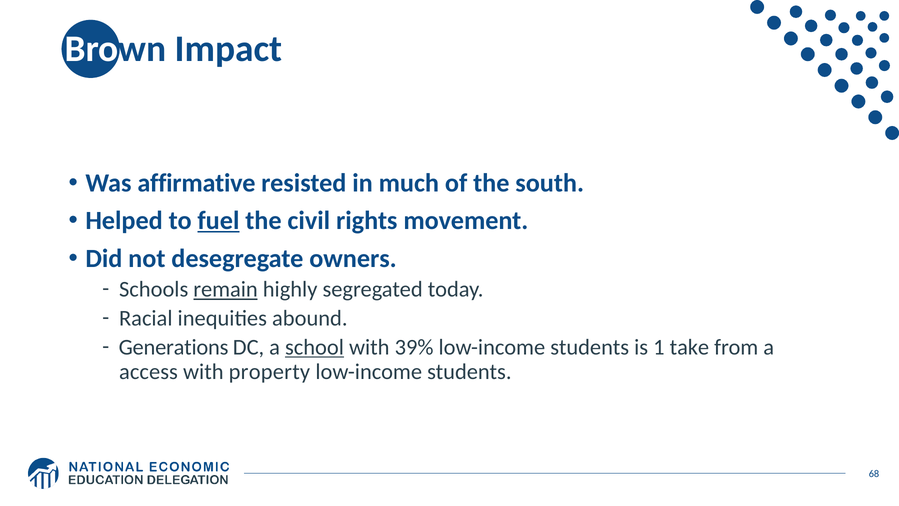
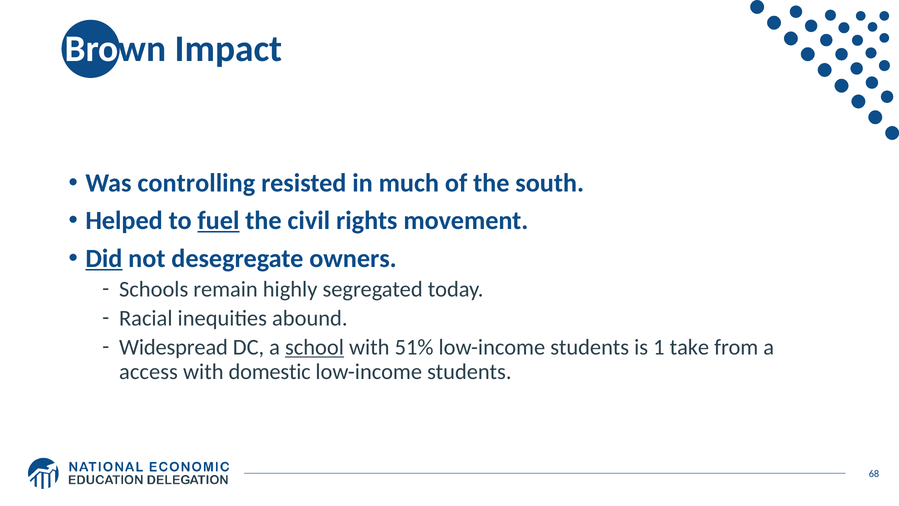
affirmative: affirmative -> controlling
Did underline: none -> present
remain underline: present -> none
Generations: Generations -> Widespread
39%: 39% -> 51%
property: property -> domestic
